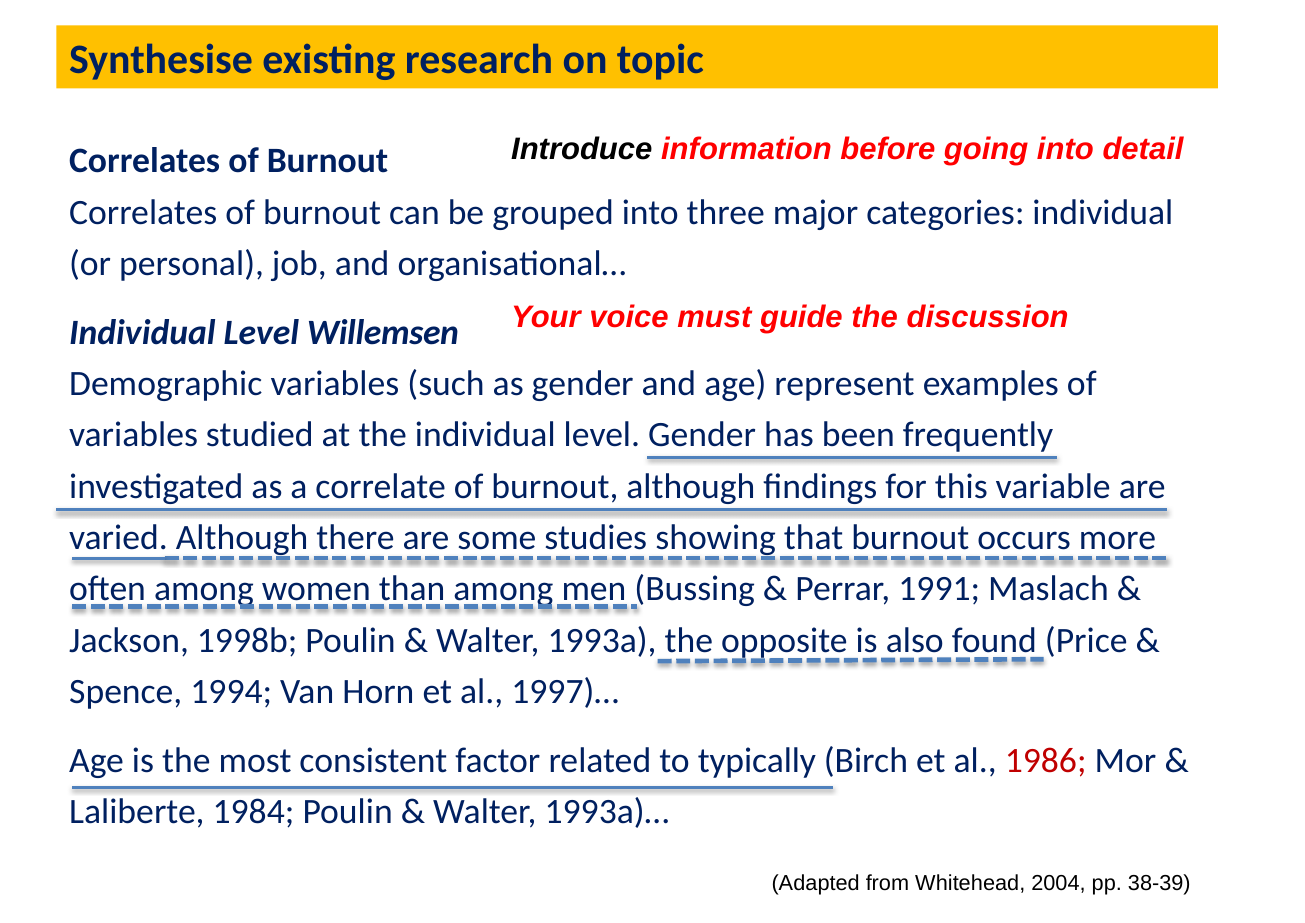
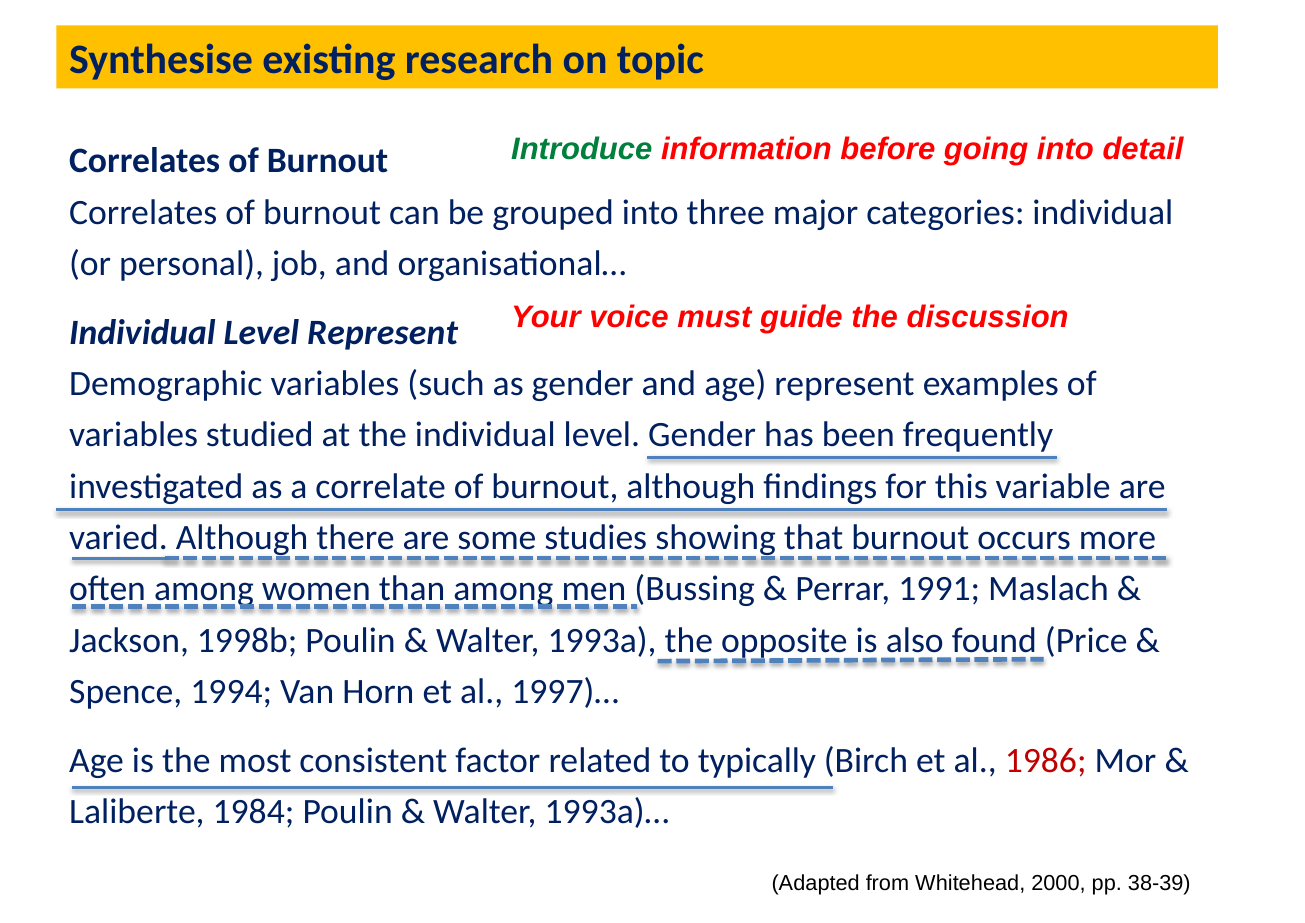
Introduce colour: black -> green
Level Willemsen: Willemsen -> Represent
2004: 2004 -> 2000
